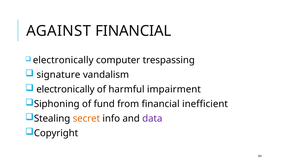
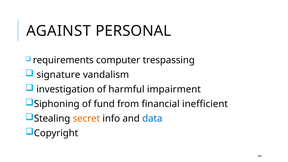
AGAINST FINANCIAL: FINANCIAL -> PERSONAL
electronically at (63, 60): electronically -> requirements
electronically at (65, 89): electronically -> investigation
data colour: purple -> blue
